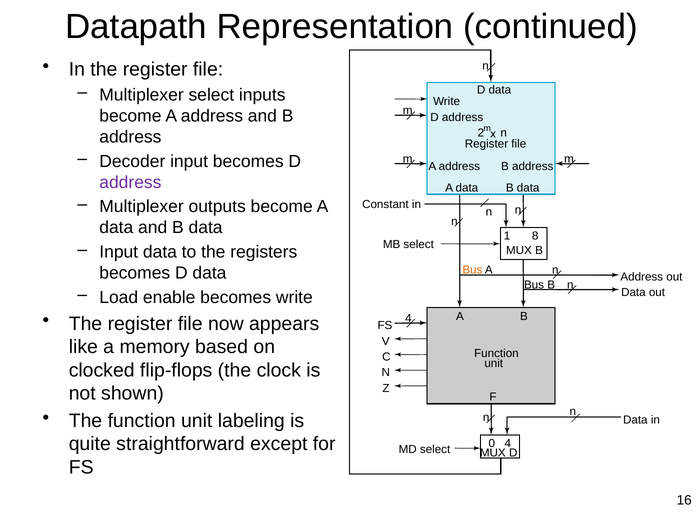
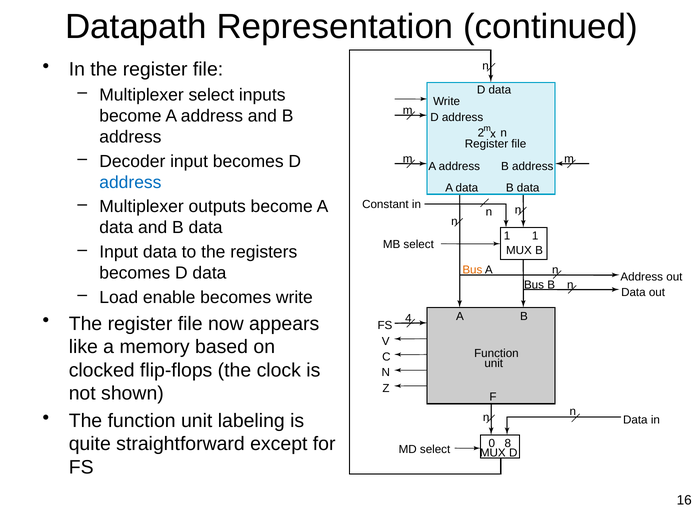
address at (130, 182) colour: purple -> blue
1 8: 8 -> 1
0 4: 4 -> 8
